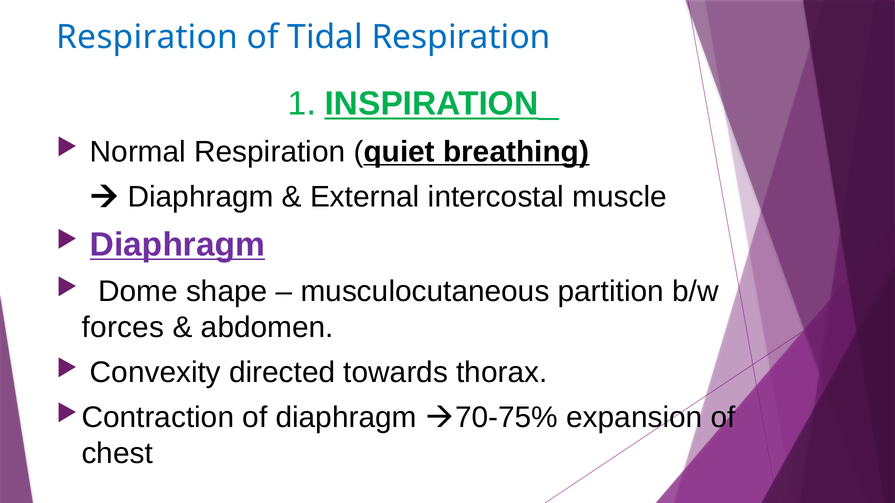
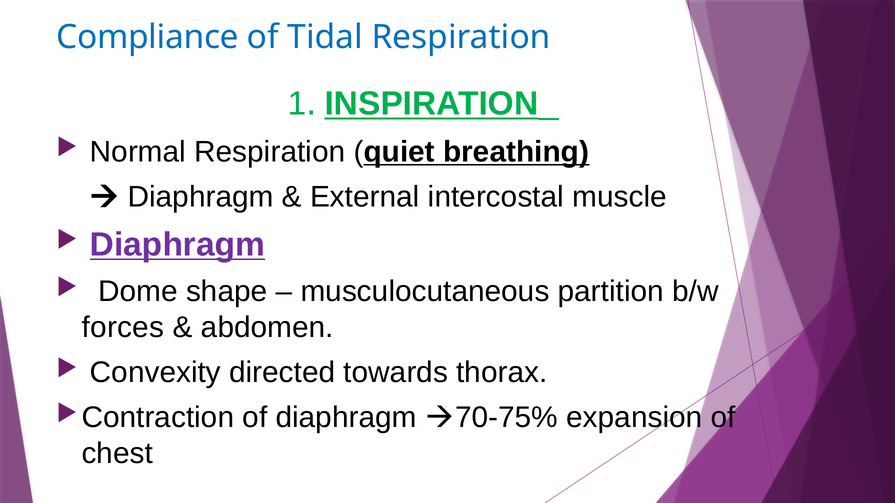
Respiration at (147, 37): Respiration -> Compliance
